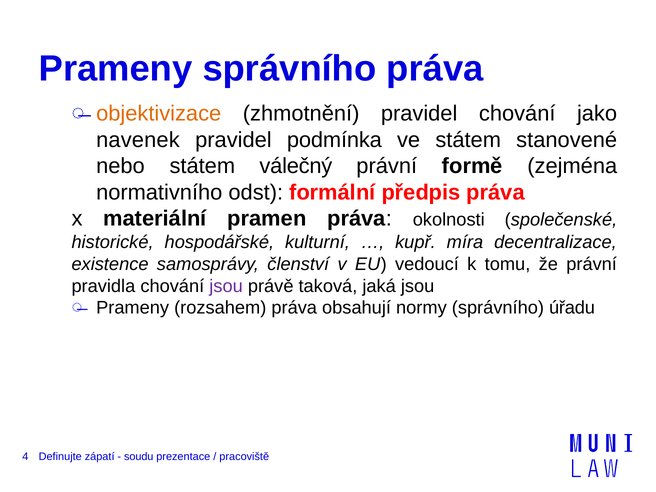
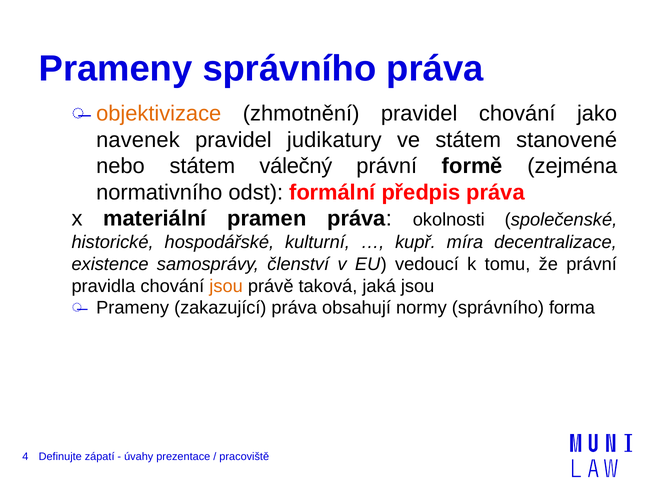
podmínka: podmínka -> judikatury
jsou at (226, 286) colour: purple -> orange
rozsahem: rozsahem -> zakazující
úřadu: úřadu -> forma
soudu: soudu -> úvahy
